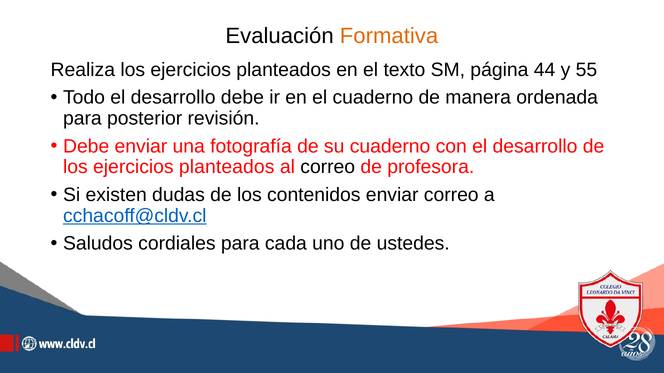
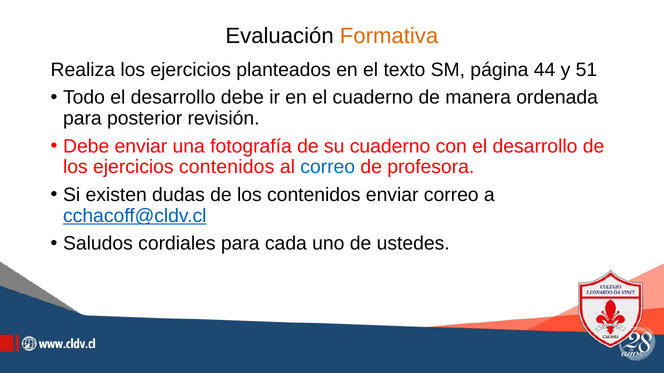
55: 55 -> 51
planteados at (227, 167): planteados -> contenidos
correo at (328, 167) colour: black -> blue
